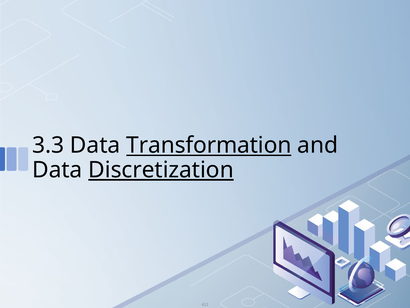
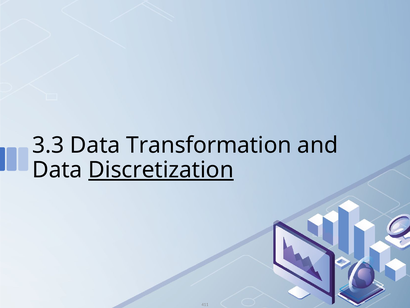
Transformation underline: present -> none
